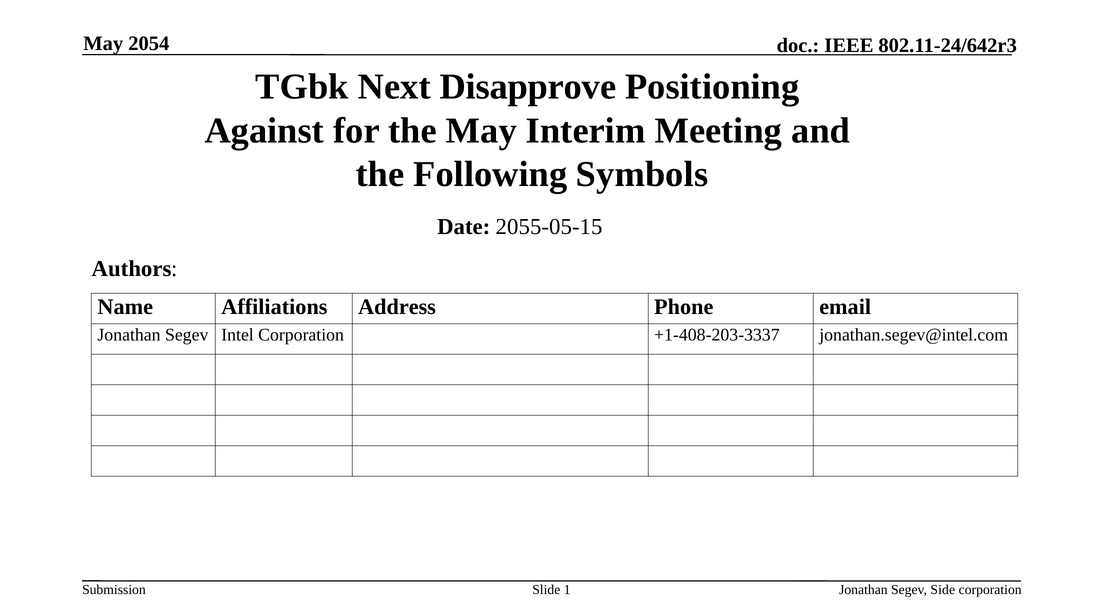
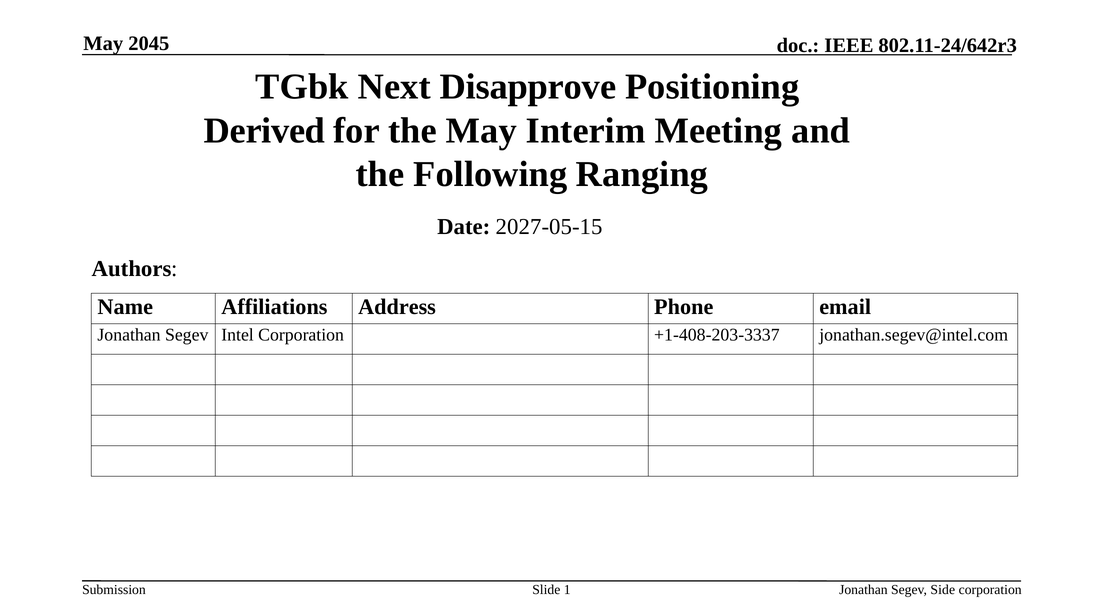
2054: 2054 -> 2045
Against: Against -> Derived
Symbols: Symbols -> Ranging
2055-05-15: 2055-05-15 -> 2027-05-15
